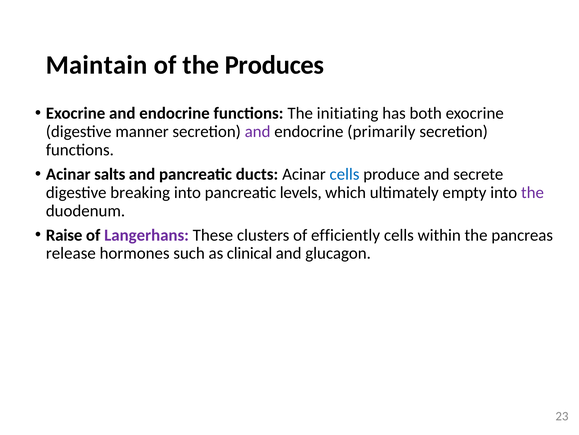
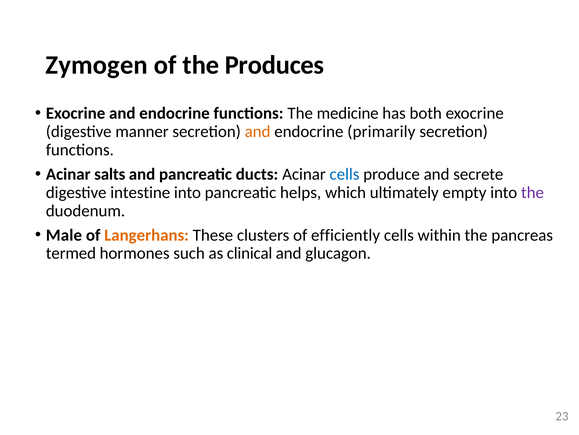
Maintain: Maintain -> Zymogen
initiating: initiating -> medicine
and at (258, 131) colour: purple -> orange
breaking: breaking -> intestine
levels: levels -> helps
Raise: Raise -> Male
Langerhans colour: purple -> orange
release: release -> termed
